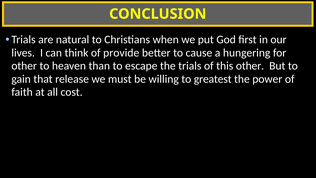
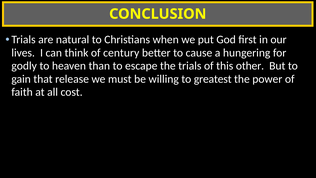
provide: provide -> century
other at (24, 66): other -> godly
